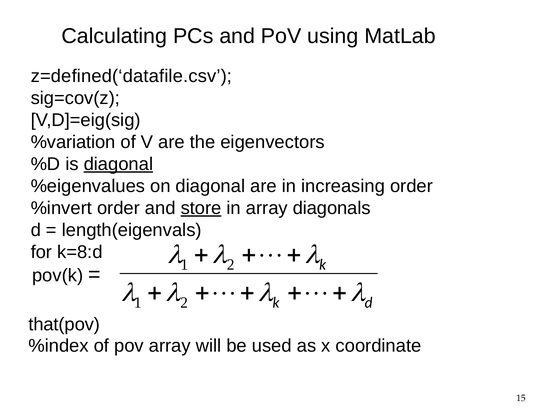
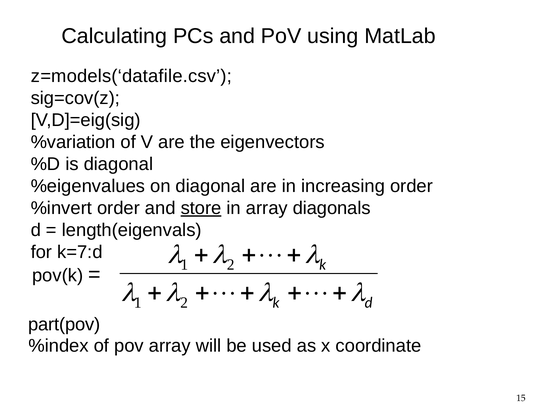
z=defined(‘datafile.csv: z=defined(‘datafile.csv -> z=models(‘datafile.csv
diagonal at (118, 164) underline: present -> none
k=8:d: k=8:d -> k=7:d
that(pov: that(pov -> part(pov
